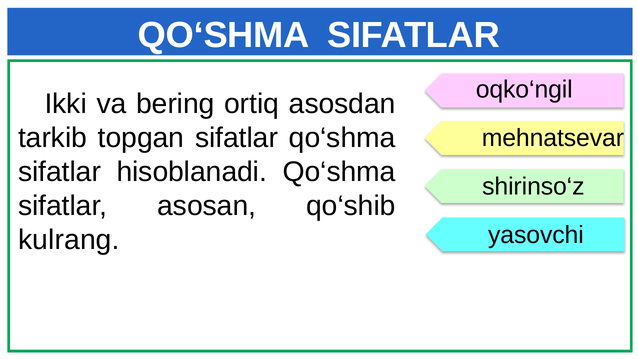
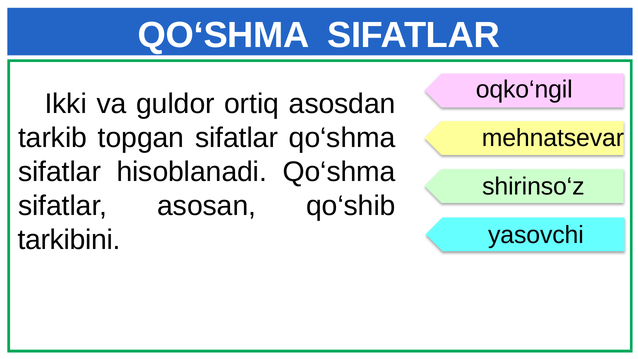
bering: bering -> guldor
kulrang: kulrang -> tarkibini
